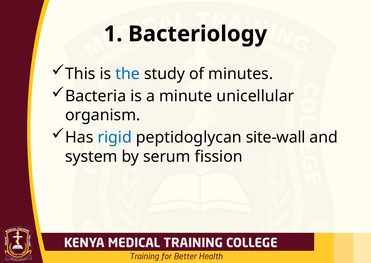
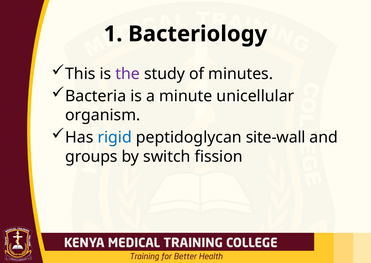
the colour: blue -> purple
system: system -> groups
serum: serum -> switch
